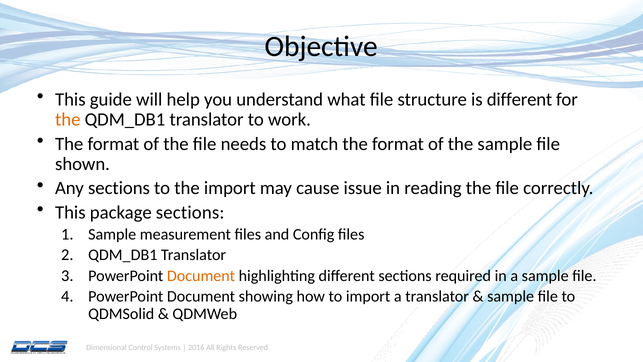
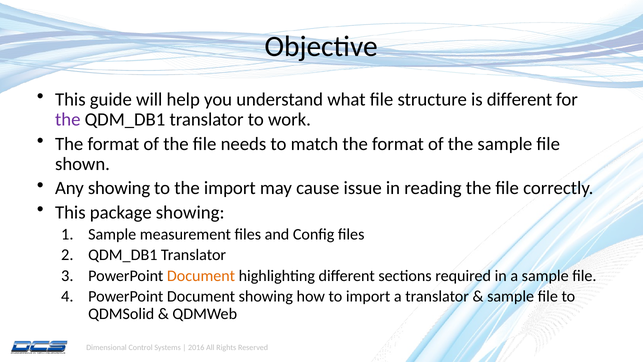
the at (68, 120) colour: orange -> purple
Any sections: sections -> showing
package sections: sections -> showing
